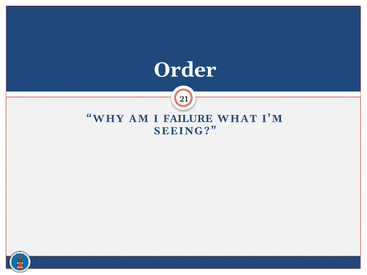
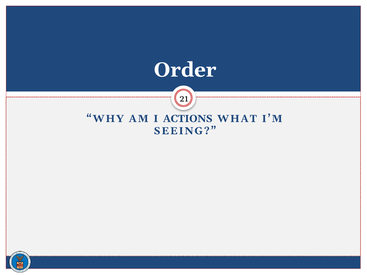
FAILURE: FAILURE -> ACTIONS
